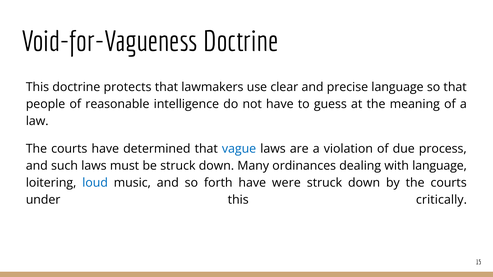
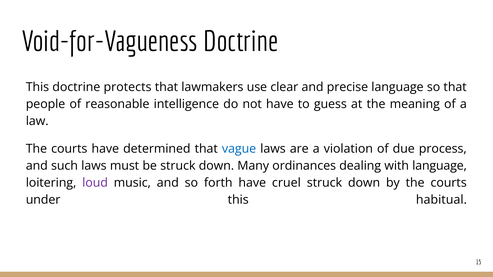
loud colour: blue -> purple
were: were -> cruel
critically: critically -> habitual
